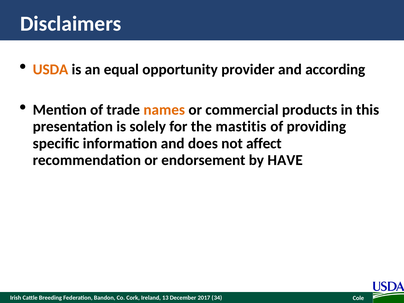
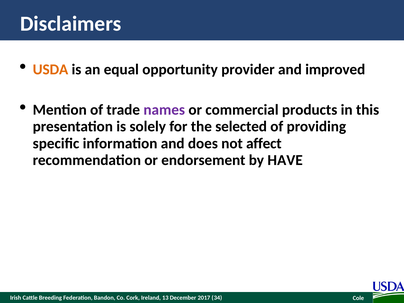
according: according -> improved
names colour: orange -> purple
mastitis: mastitis -> selected
